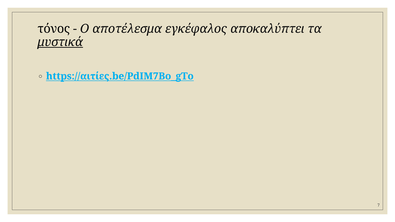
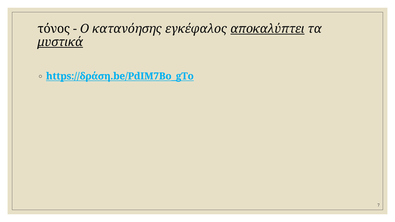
αποτέλεσμα: αποτέλεσμα -> κατανόησης
αποκαλύπτει underline: none -> present
https://αιτίες.be/PdIM7Bo_gTo: https://αιτίες.be/PdIM7Bo_gTo -> https://δράση.be/PdIM7Bo_gTo
